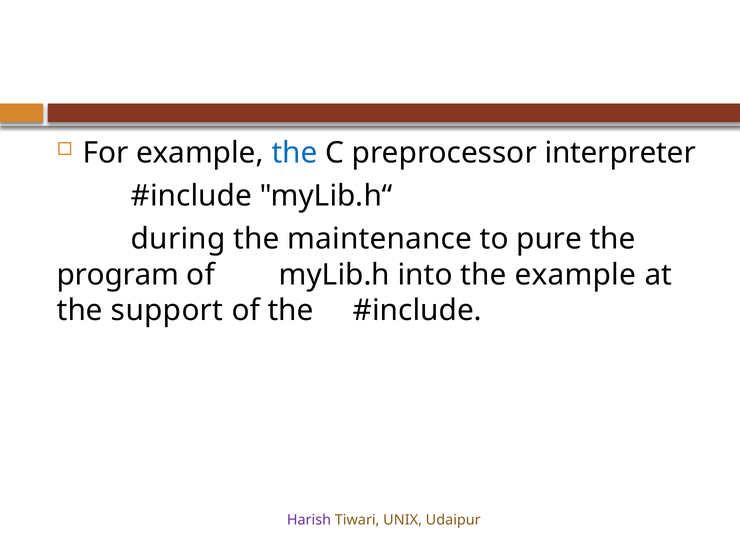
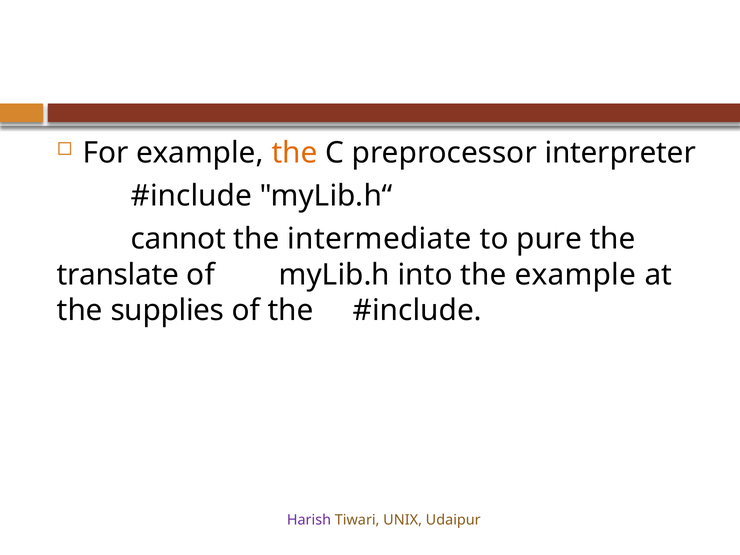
the at (295, 153) colour: blue -> orange
during: during -> cannot
maintenance: maintenance -> intermediate
program: program -> translate
support: support -> supplies
